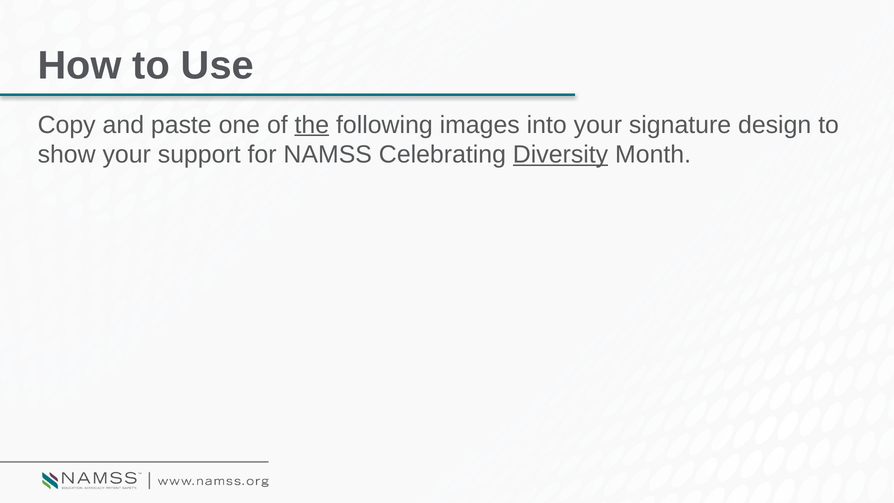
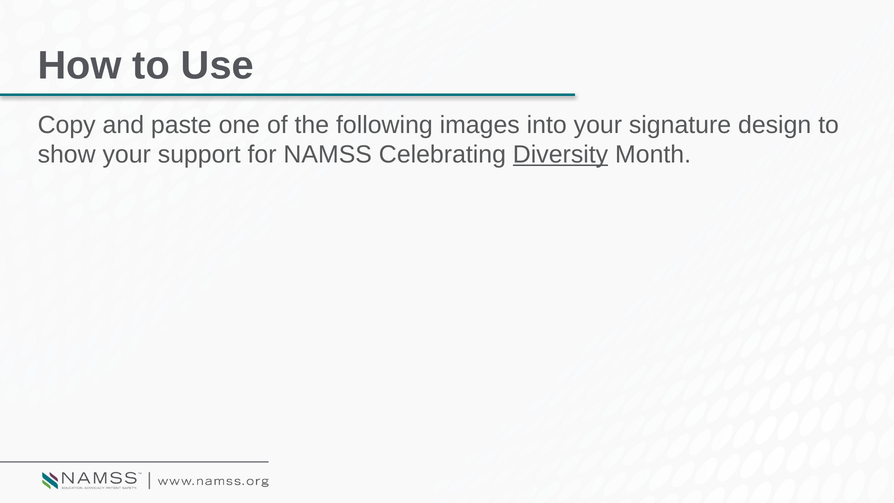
the underline: present -> none
